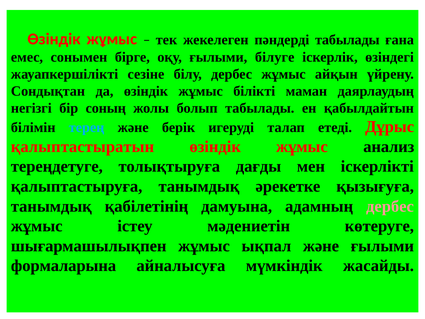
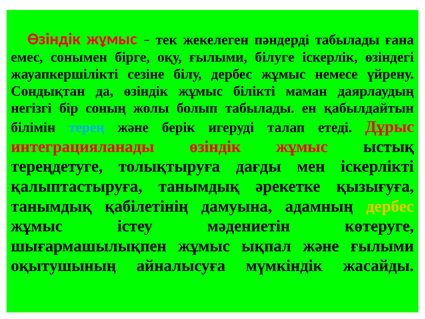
айқын: айқын -> немесе
қалыптастыратын: қалыптастыратын -> интеграцияланады
анализ: анализ -> ыстық
дербес at (390, 206) colour: pink -> yellow
формаларына: формаларына -> оқытушының
